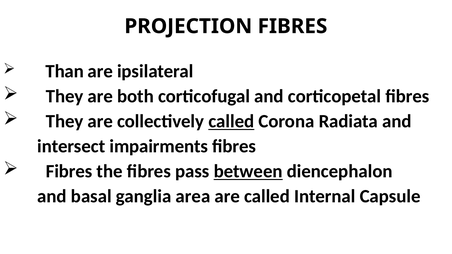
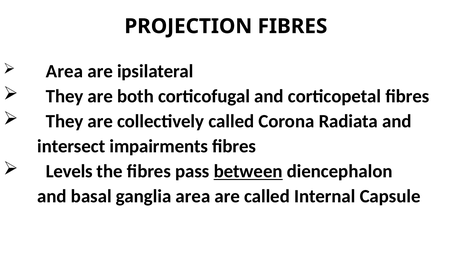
Than at (65, 71): Than -> Area
called at (231, 121) underline: present -> none
Fibres at (69, 172): Fibres -> Levels
